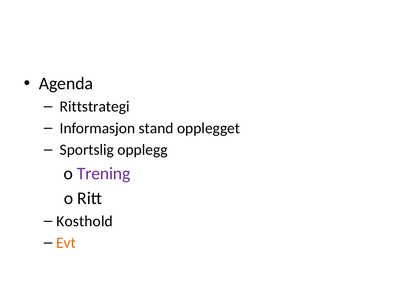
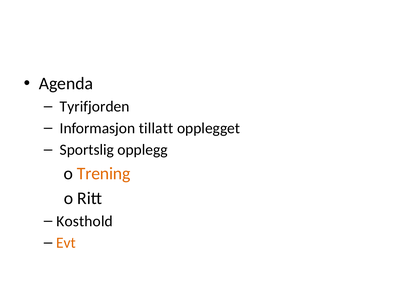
Rittstrategi: Rittstrategi -> Tyrifjorden
stand: stand -> tillatt
Trening colour: purple -> orange
